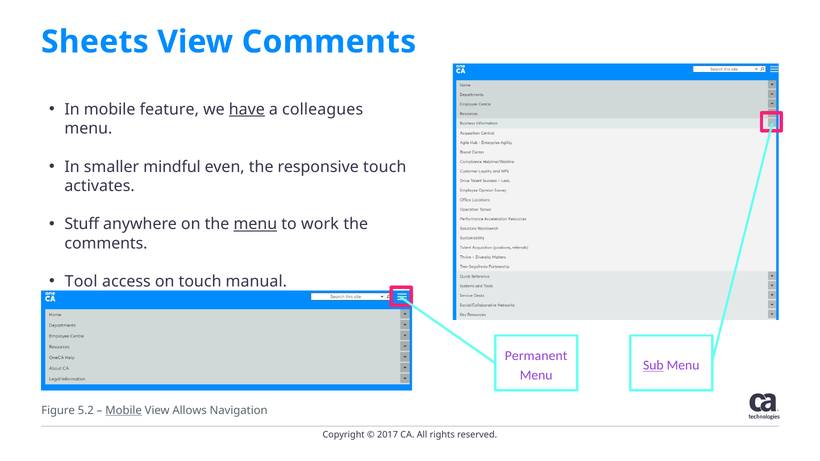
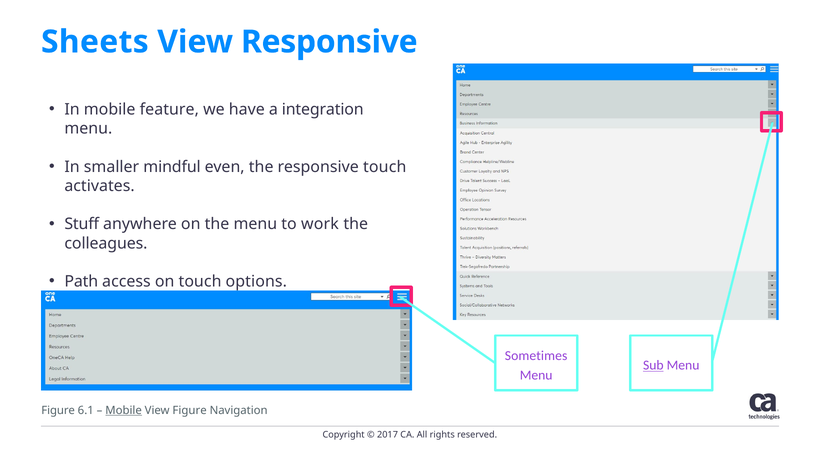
View Comments: Comments -> Responsive
have underline: present -> none
colleagues: colleagues -> integration
menu at (255, 224) underline: present -> none
comments at (106, 243): comments -> colleagues
Tool: Tool -> Path
manual: manual -> options
Permanent: Permanent -> Sometimes
5.2: 5.2 -> 6.1
View Allows: Allows -> Figure
